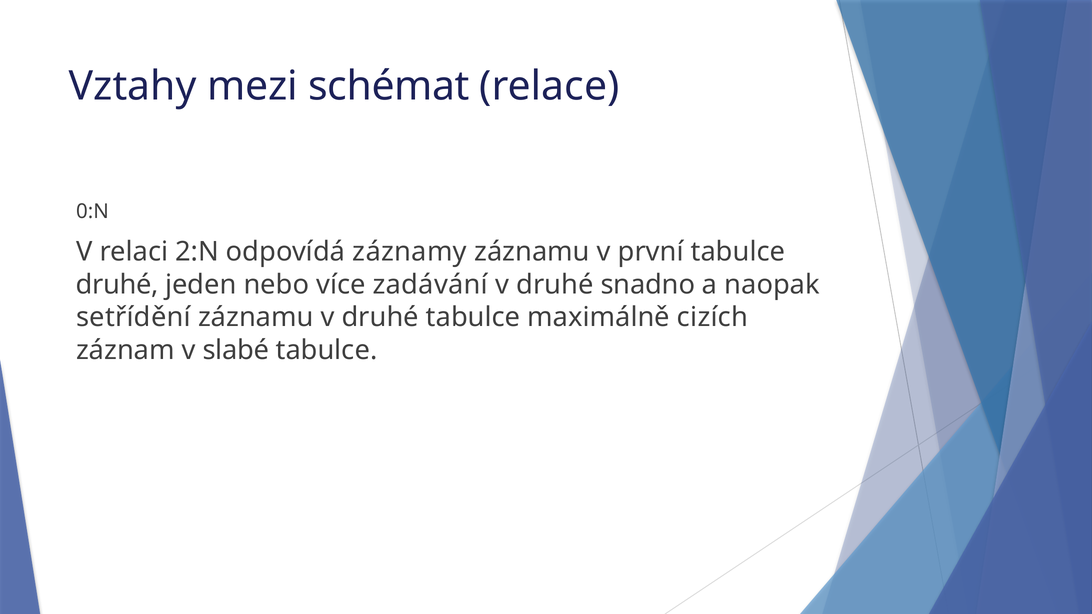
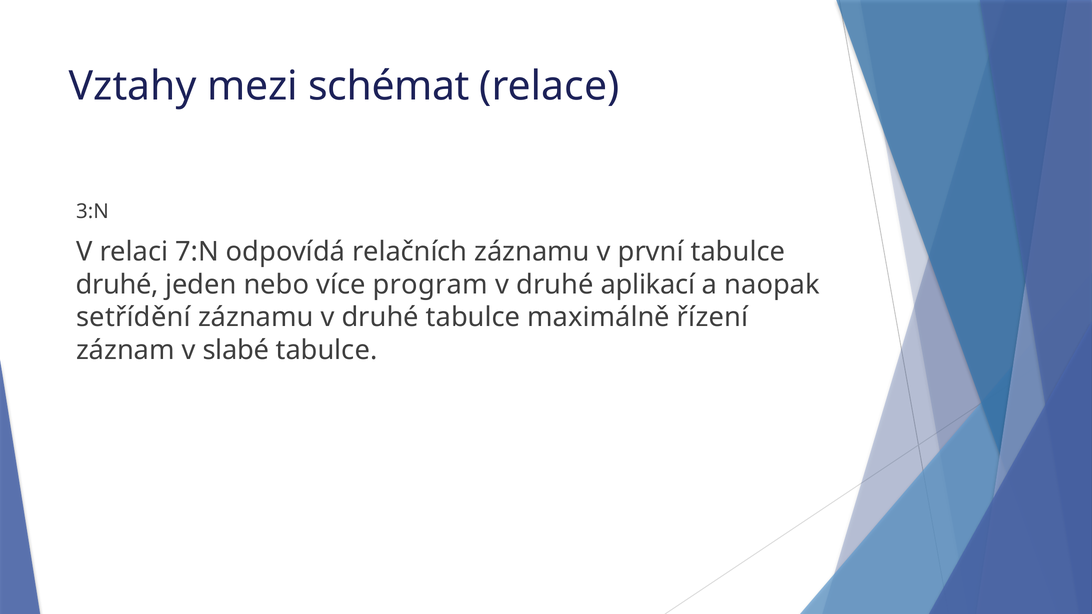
0:N: 0:N -> 3:N
2:N: 2:N -> 7:N
záznamy: záznamy -> relačních
zadávání: zadávání -> program
snadno: snadno -> aplikací
cizích: cizích -> řízení
